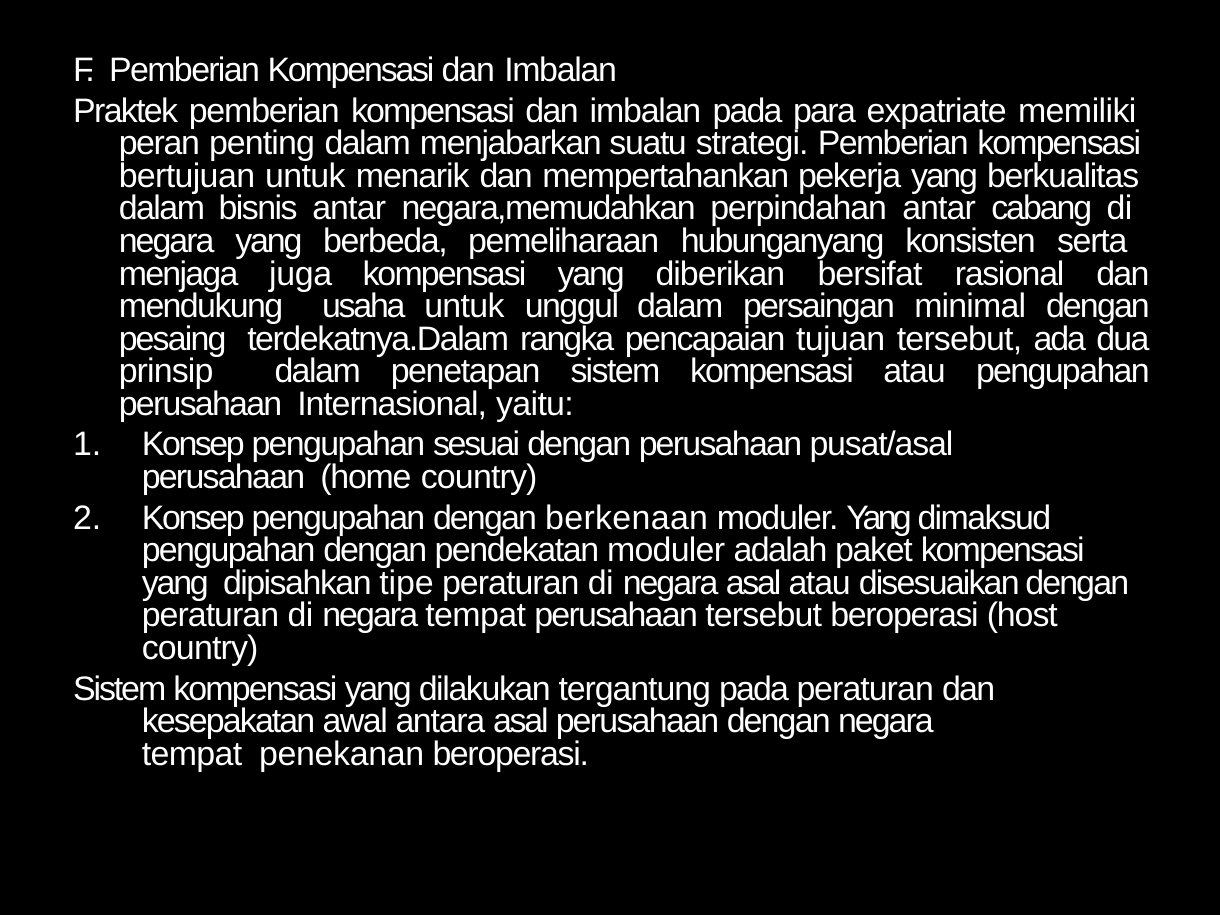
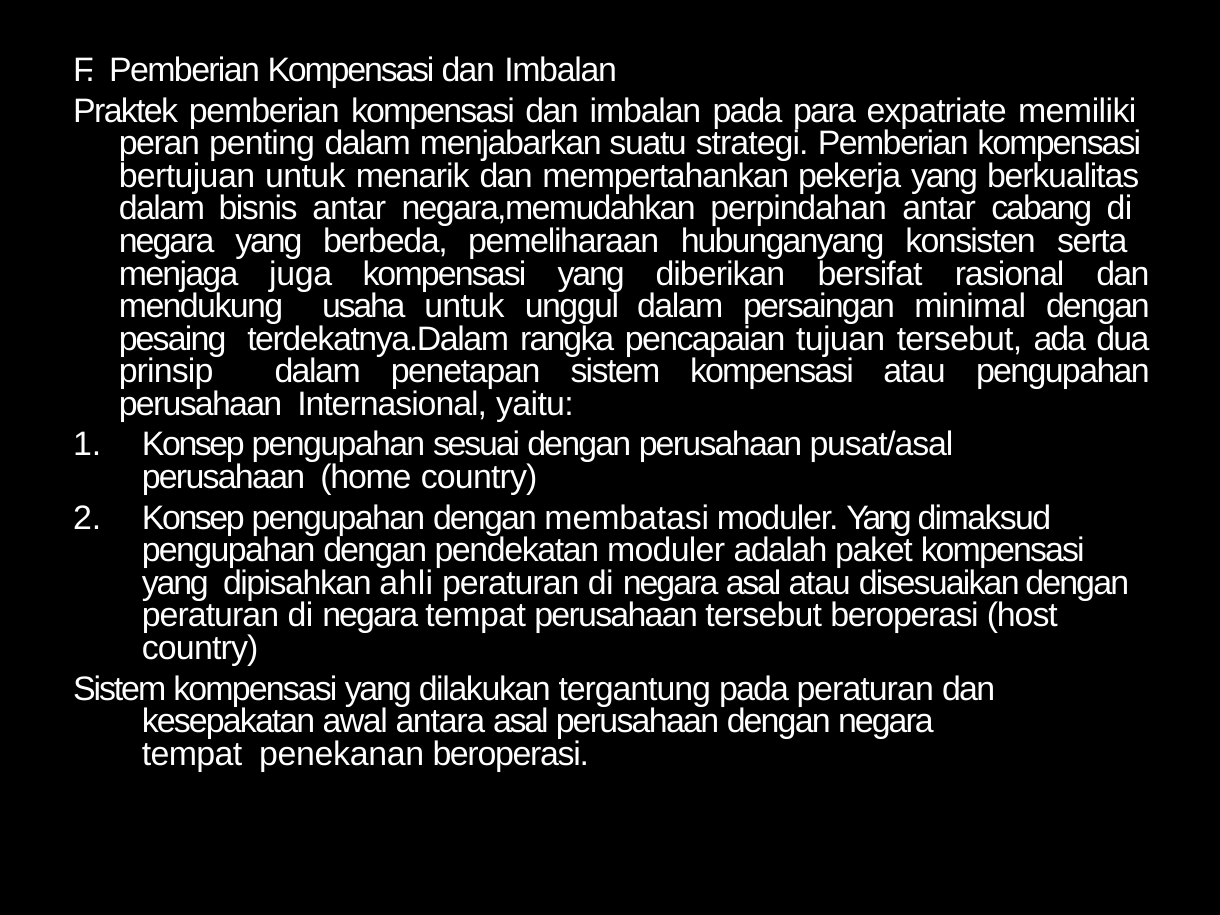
berkenaan: berkenaan -> membatasi
tipe: tipe -> ahli
